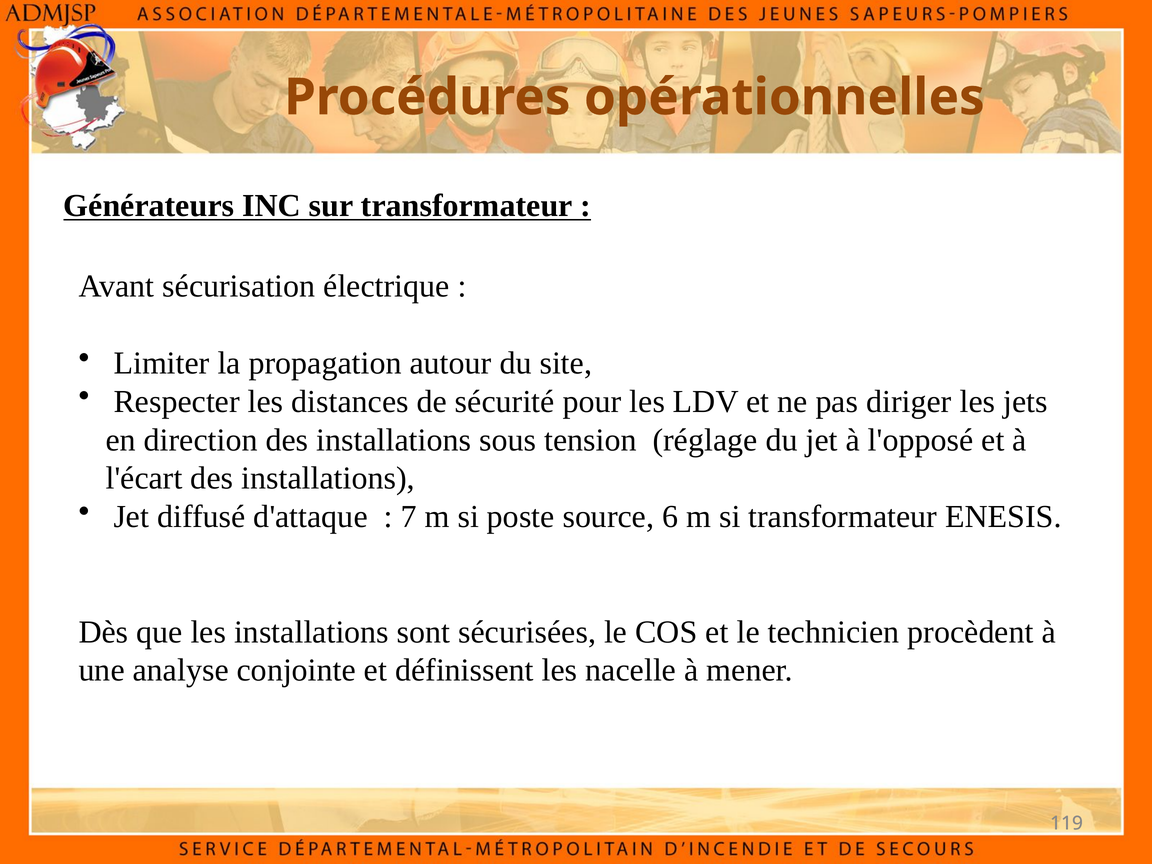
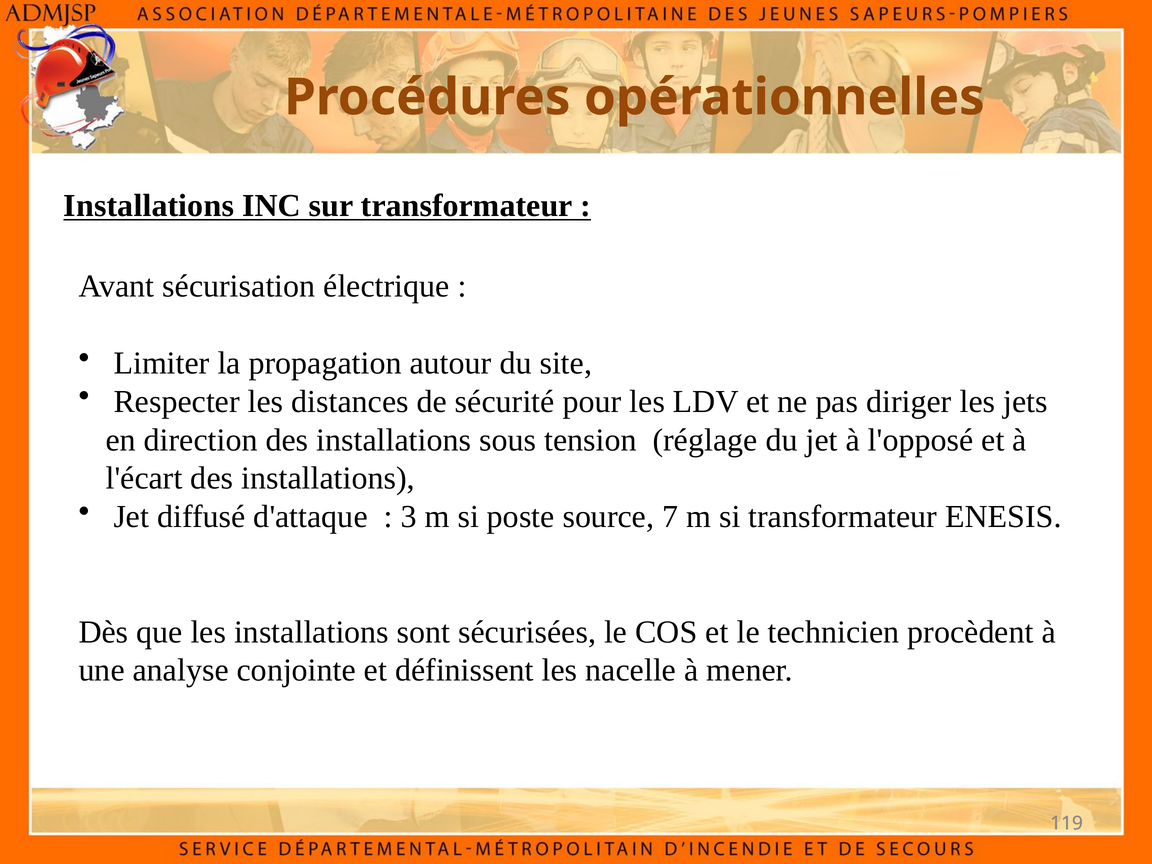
Générateurs at (149, 206): Générateurs -> Installations
7: 7 -> 3
6: 6 -> 7
